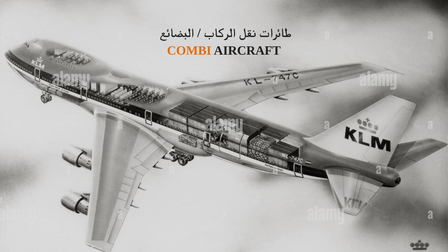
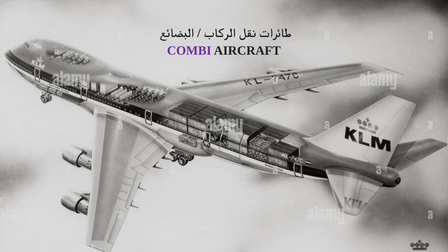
COMBI colour: orange -> purple
